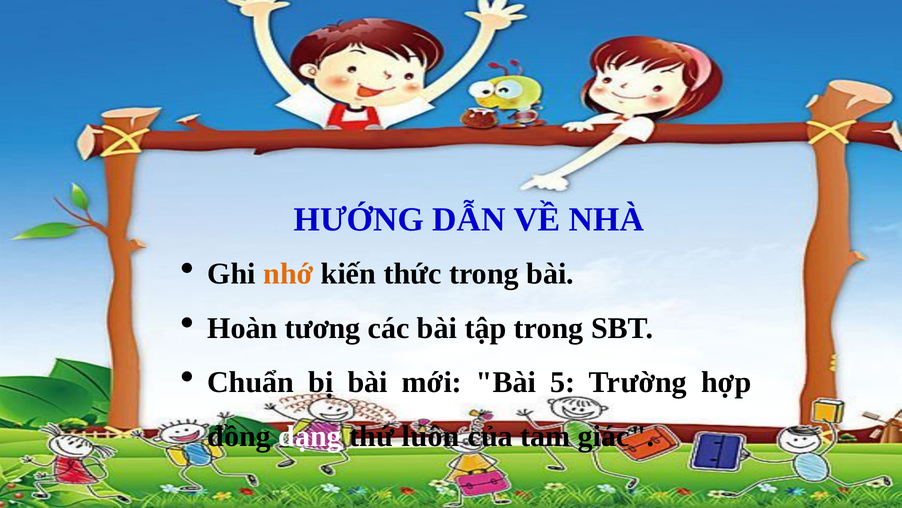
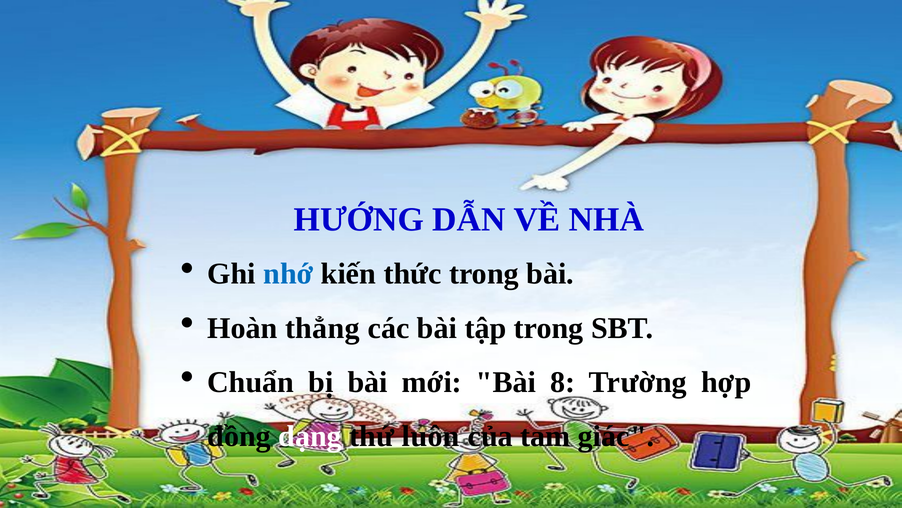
nhớ colour: orange -> blue
tương: tương -> thẳng
5: 5 -> 8
